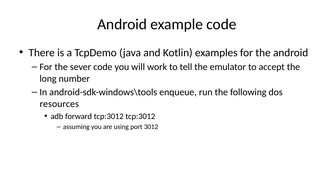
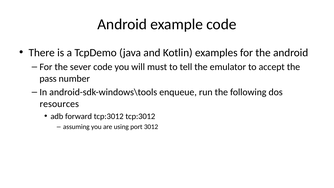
work: work -> must
long: long -> pass
